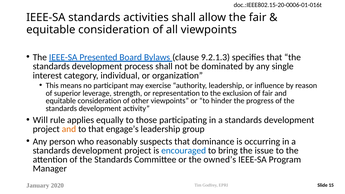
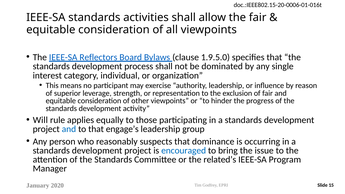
Presented: Presented -> Reflectors
9.2.1.3: 9.2.1.3 -> 1.9.5.0
and at (69, 129) colour: orange -> blue
owned’s: owned’s -> related’s
